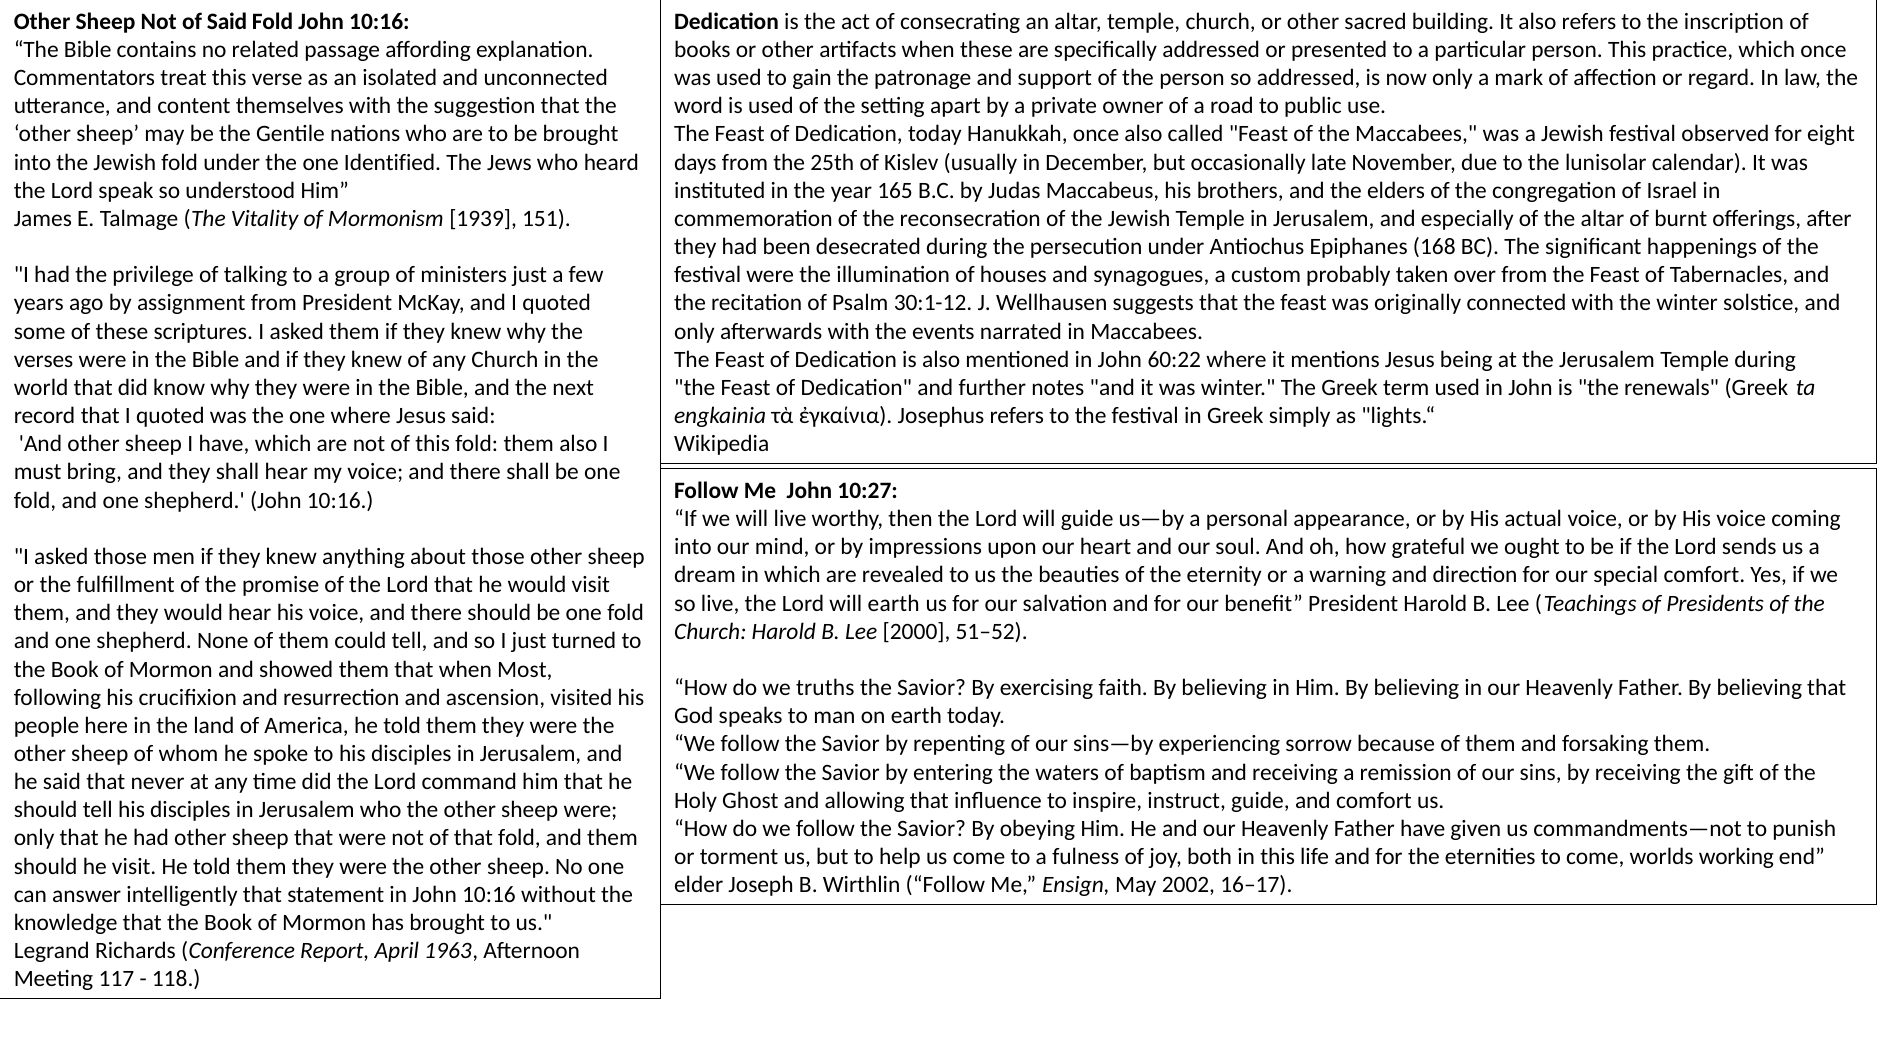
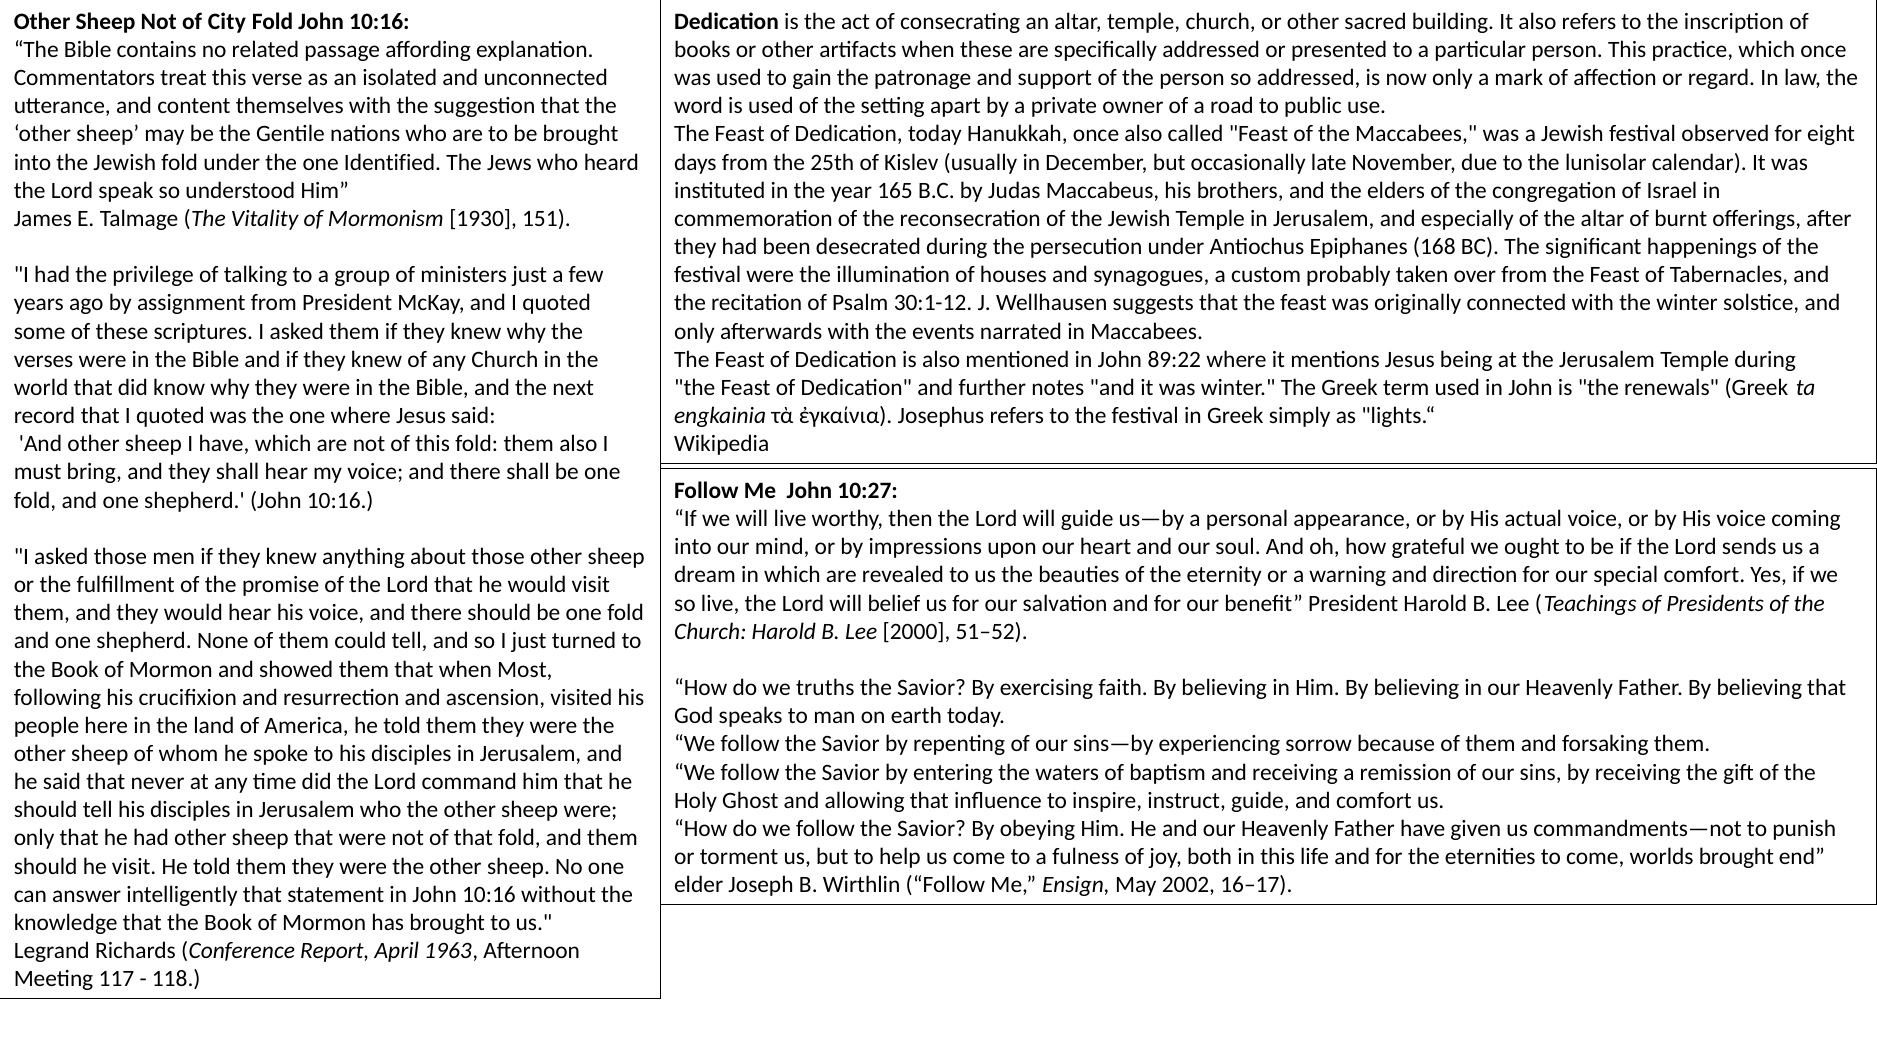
of Said: Said -> City
1939: 1939 -> 1930
60:22: 60:22 -> 89:22
will earth: earth -> belief
worlds working: working -> brought
